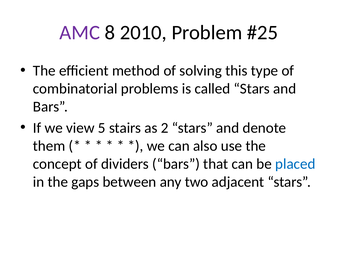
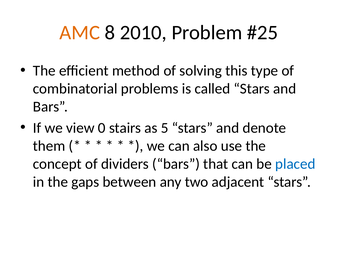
AMC colour: purple -> orange
5: 5 -> 0
2: 2 -> 5
